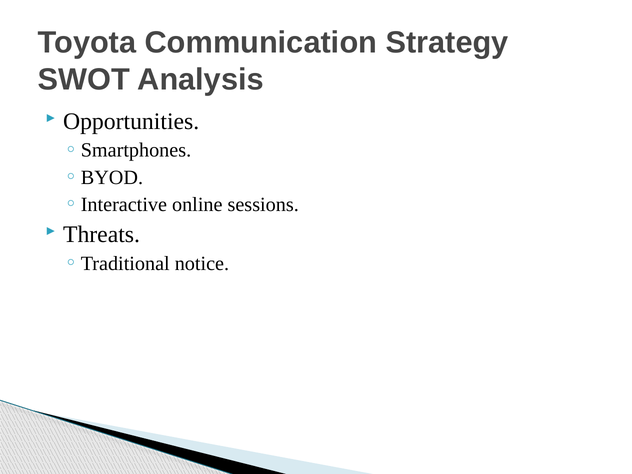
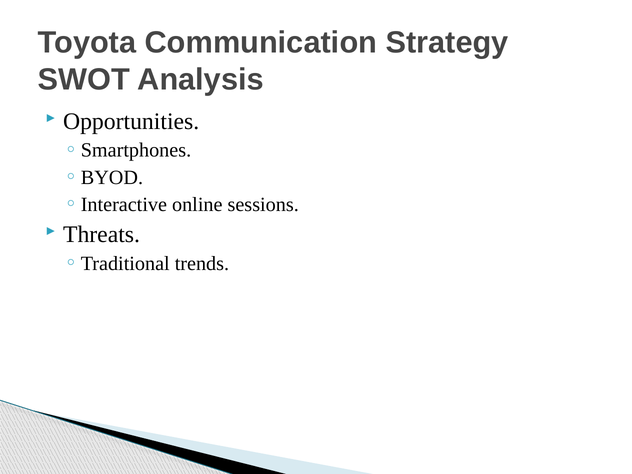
notice: notice -> trends
